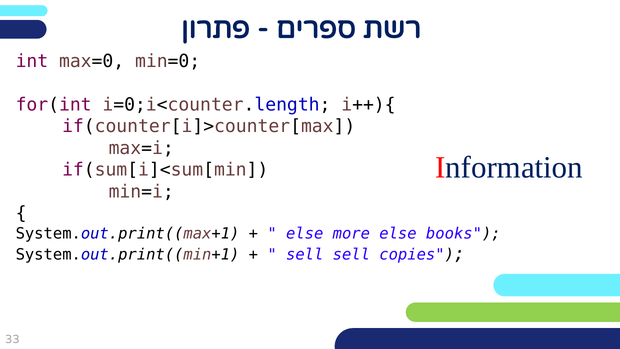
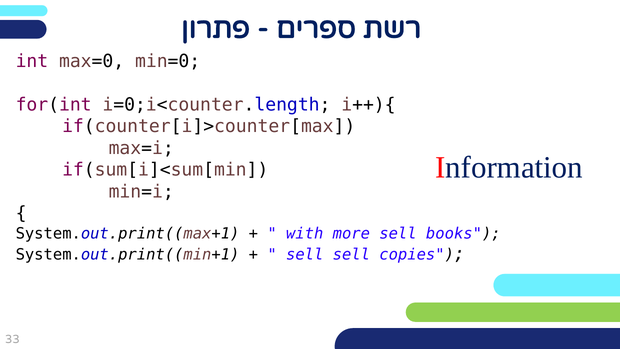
else at (305, 233): else -> with
more else: else -> sell
